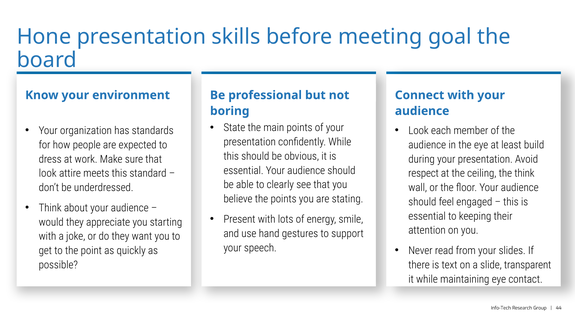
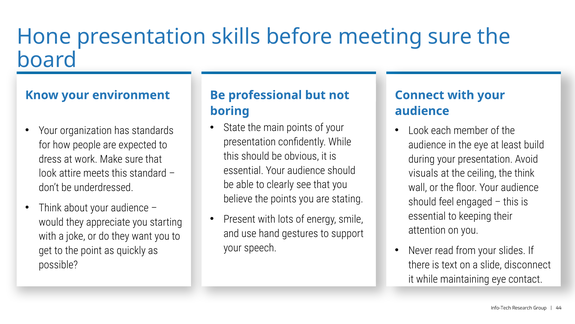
meeting goal: goal -> sure
respect: respect -> visuals
transparent: transparent -> disconnect
